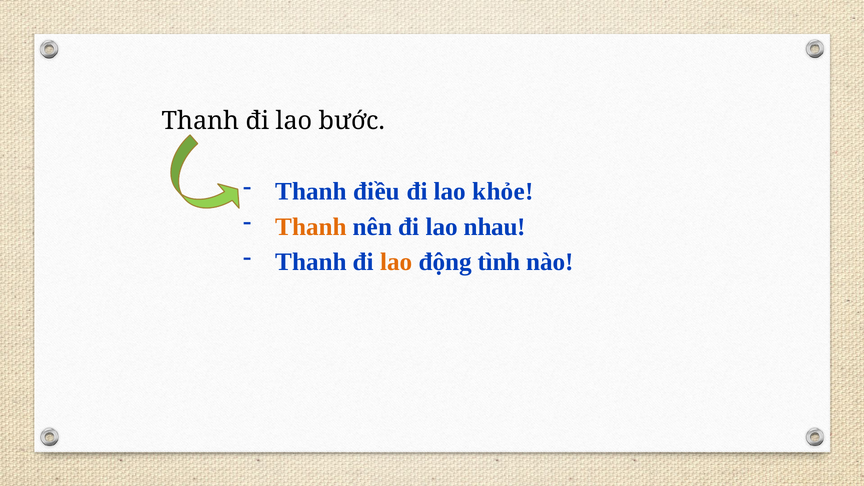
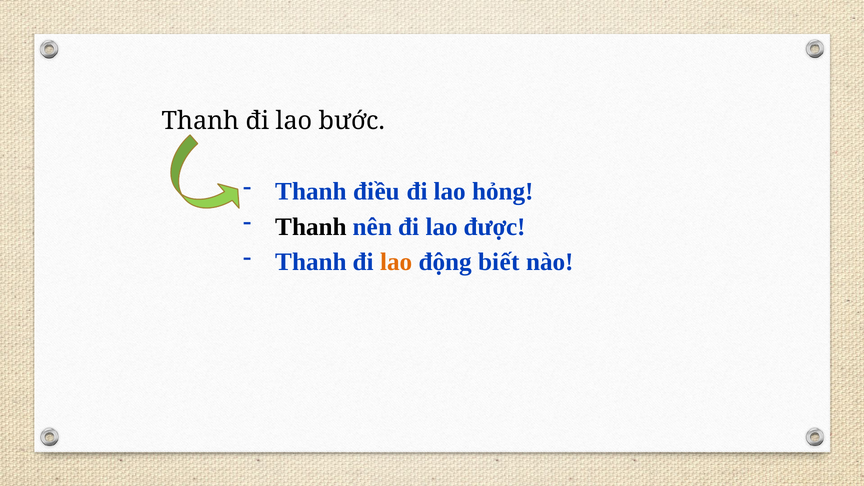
khỏe: khỏe -> hỏng
Thanh at (311, 227) colour: orange -> black
nhau: nhau -> được
tình: tình -> biết
